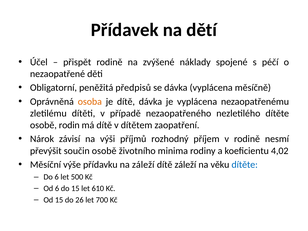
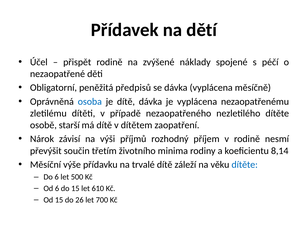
osoba colour: orange -> blue
rodin: rodin -> starší
součin osobě: osobě -> třetím
4,02: 4,02 -> 8,14
na záleží: záleží -> trvalé
